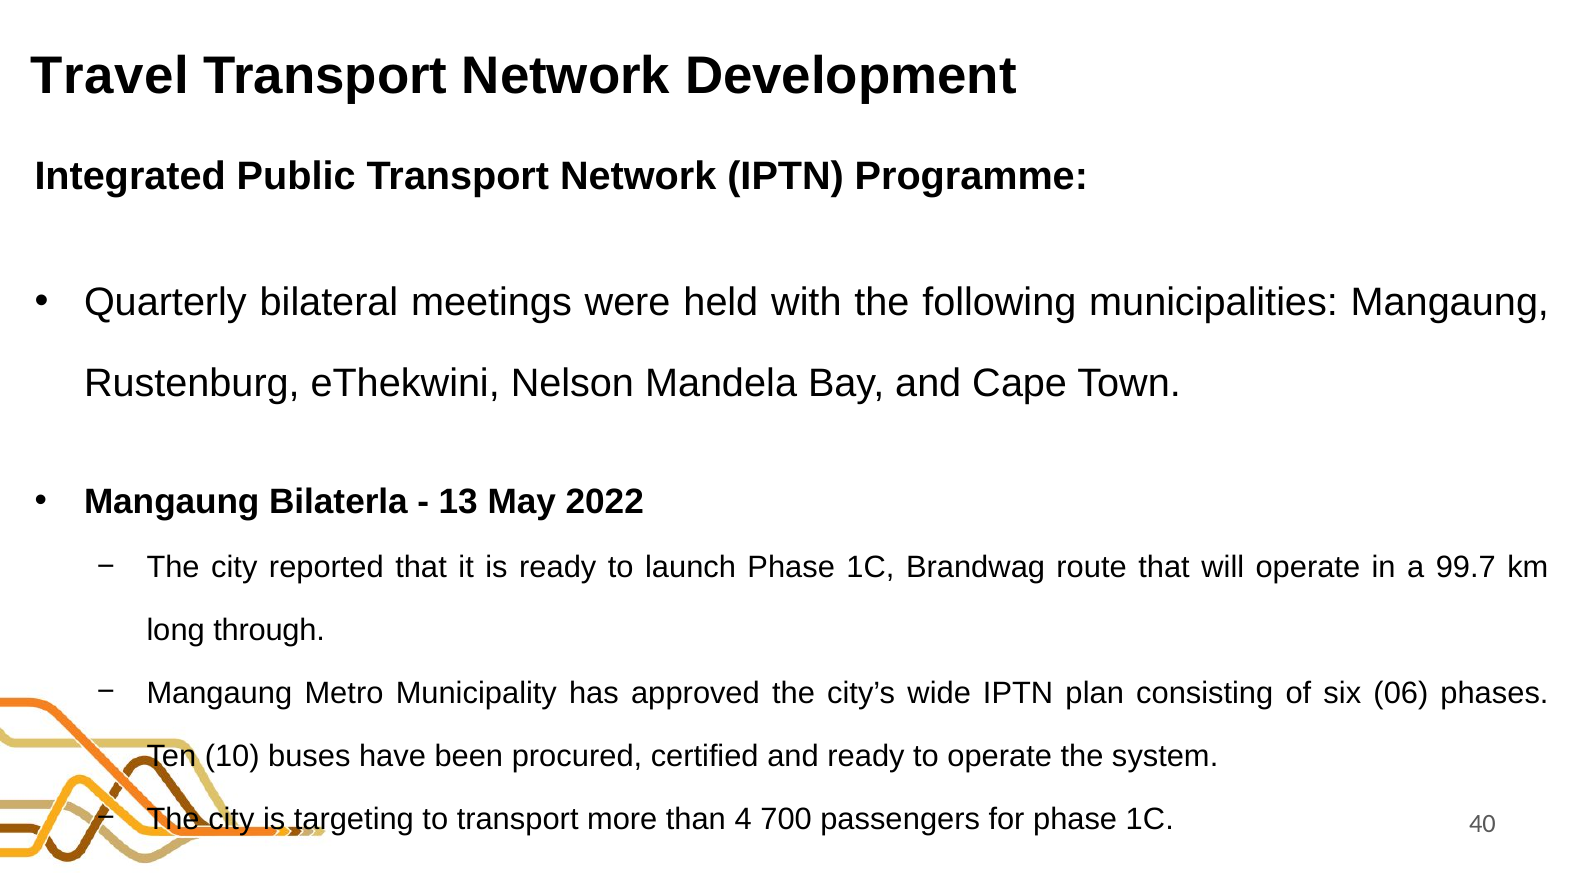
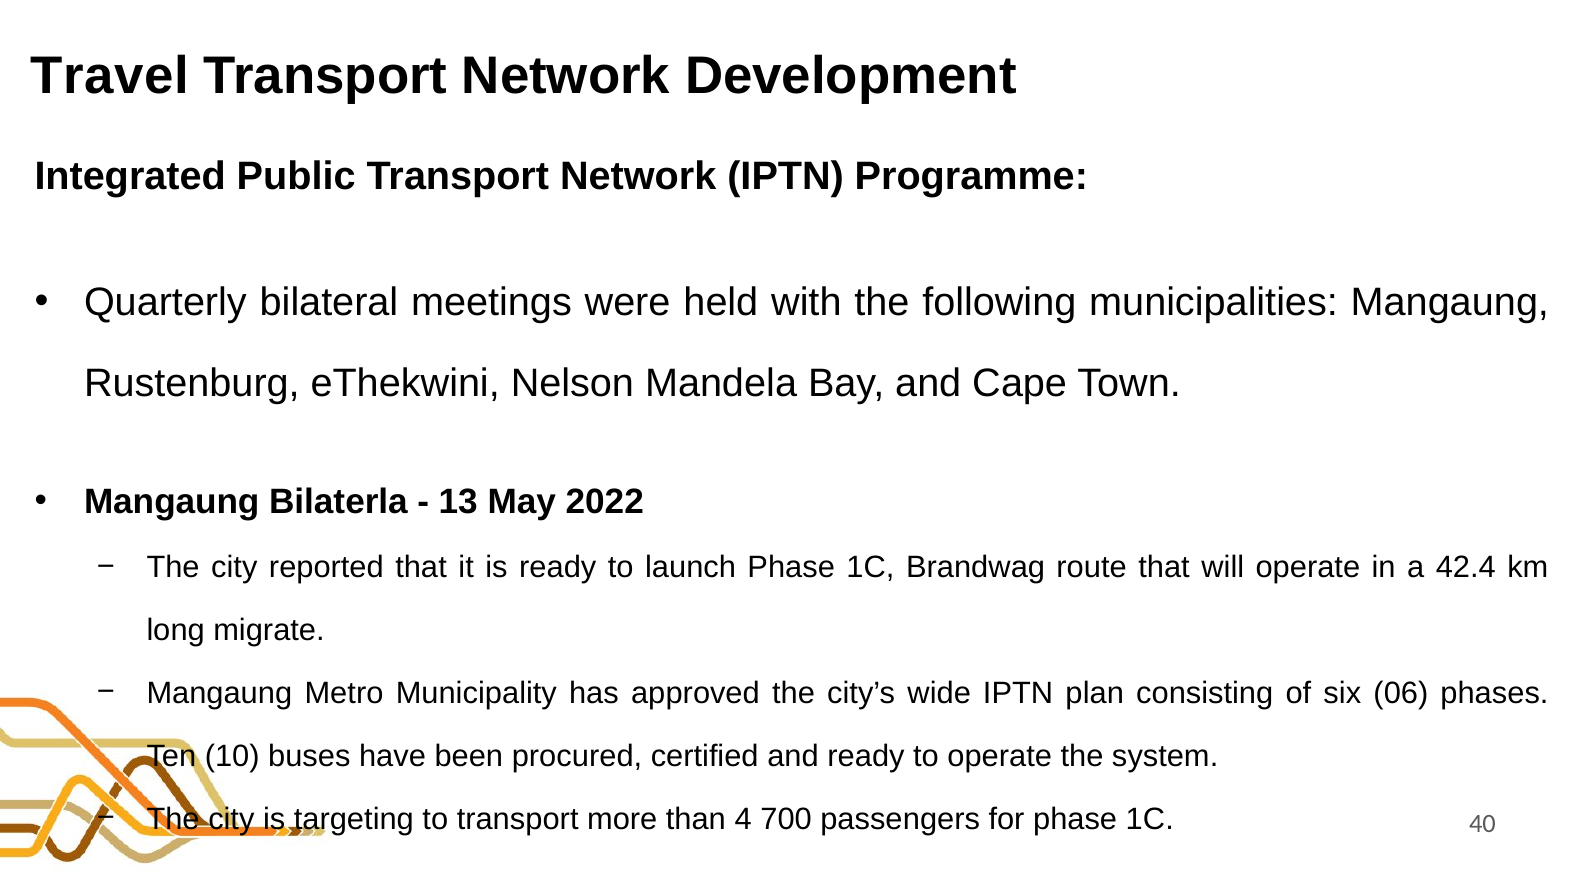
99.7: 99.7 -> 42.4
through: through -> migrate
